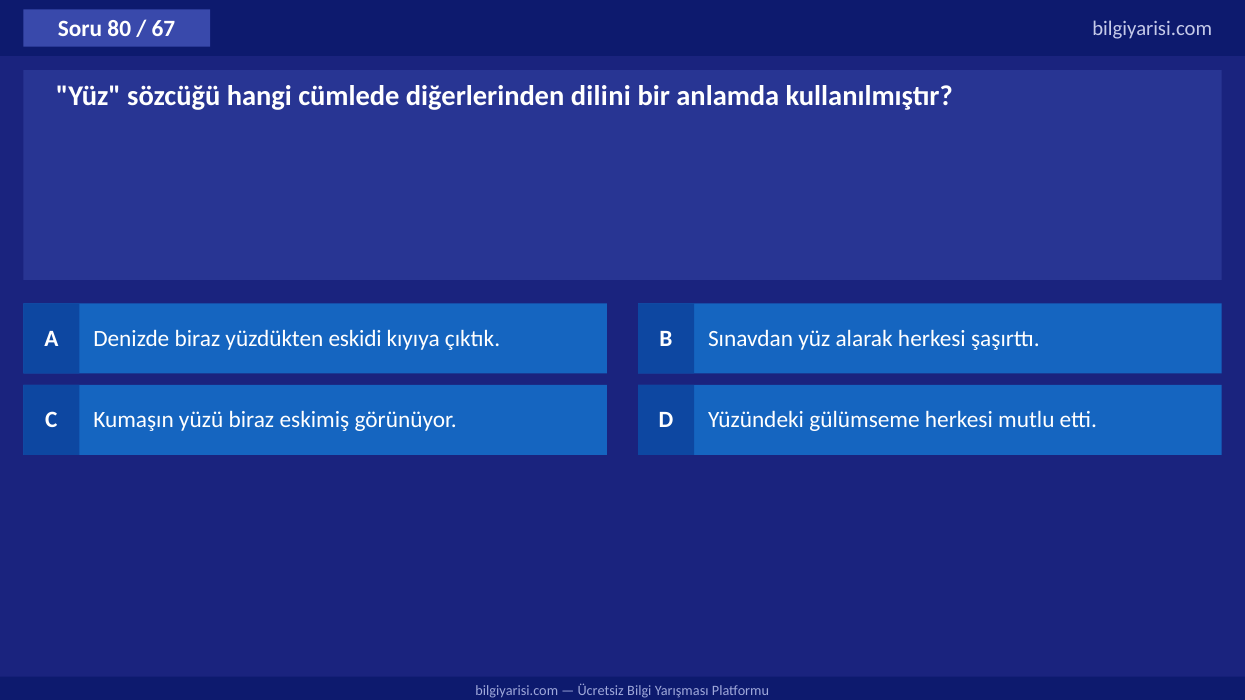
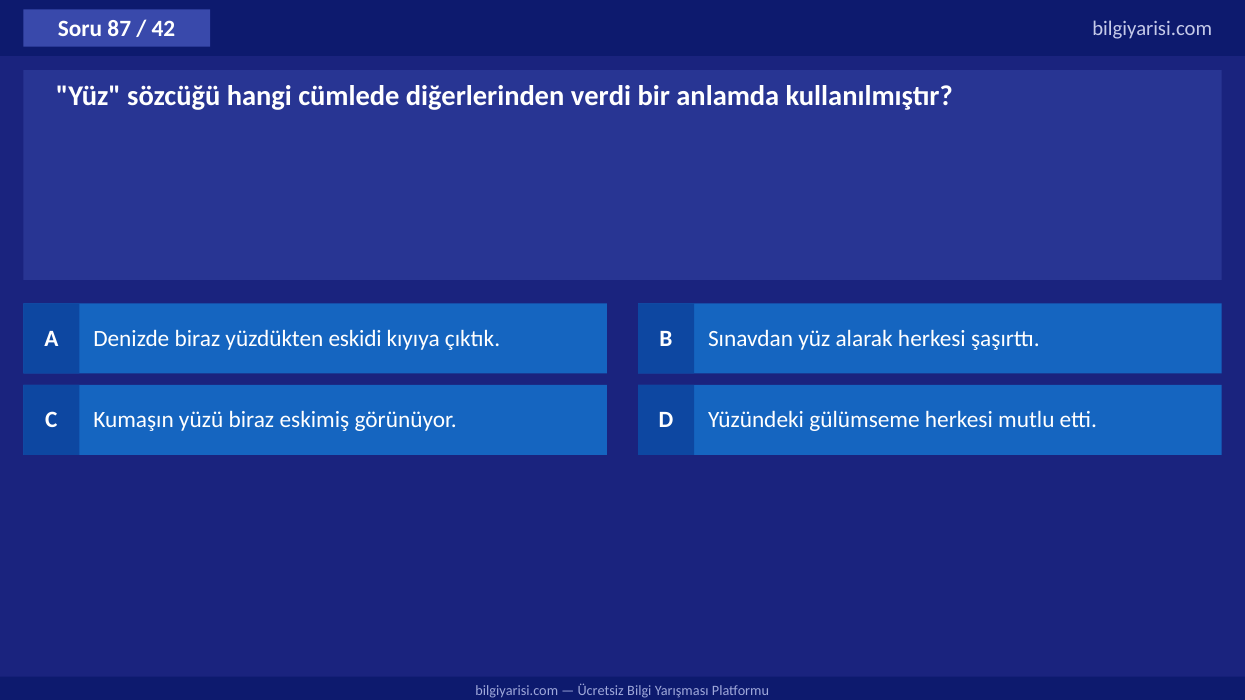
80: 80 -> 87
67: 67 -> 42
dilini: dilini -> verdi
